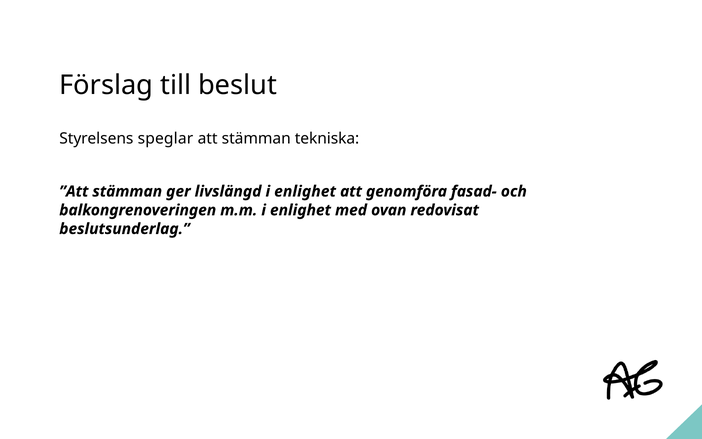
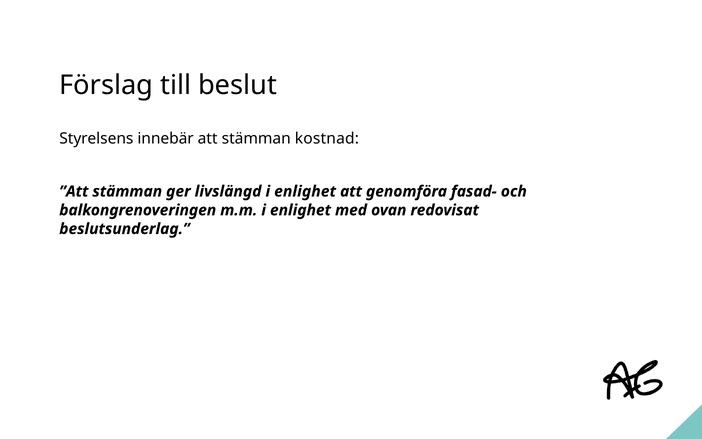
speglar: speglar -> innebär
tekniska: tekniska -> kostnad
